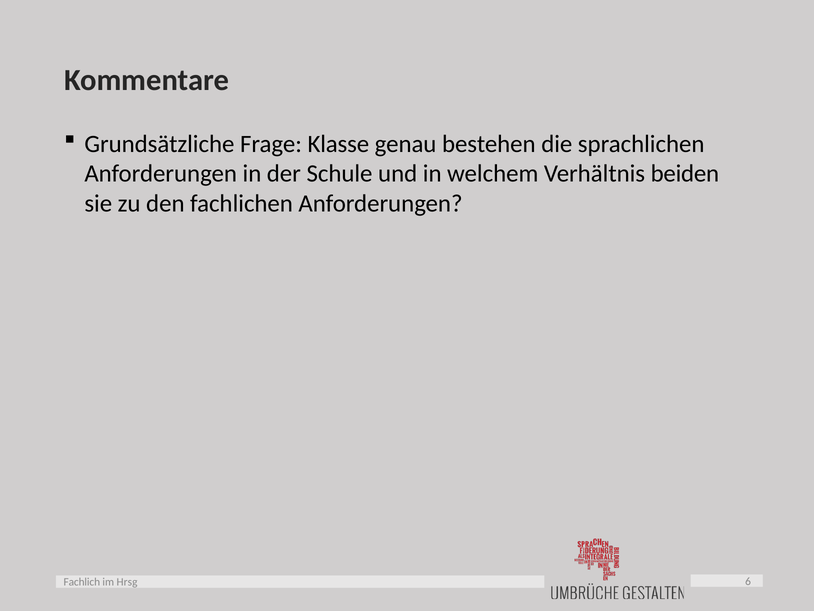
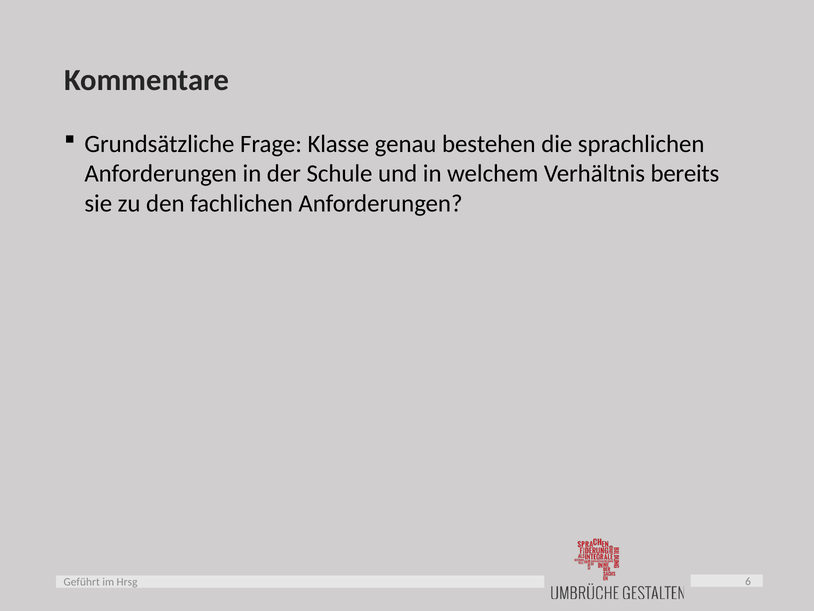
beiden: beiden -> bereits
Fachlich: Fachlich -> Geführt
